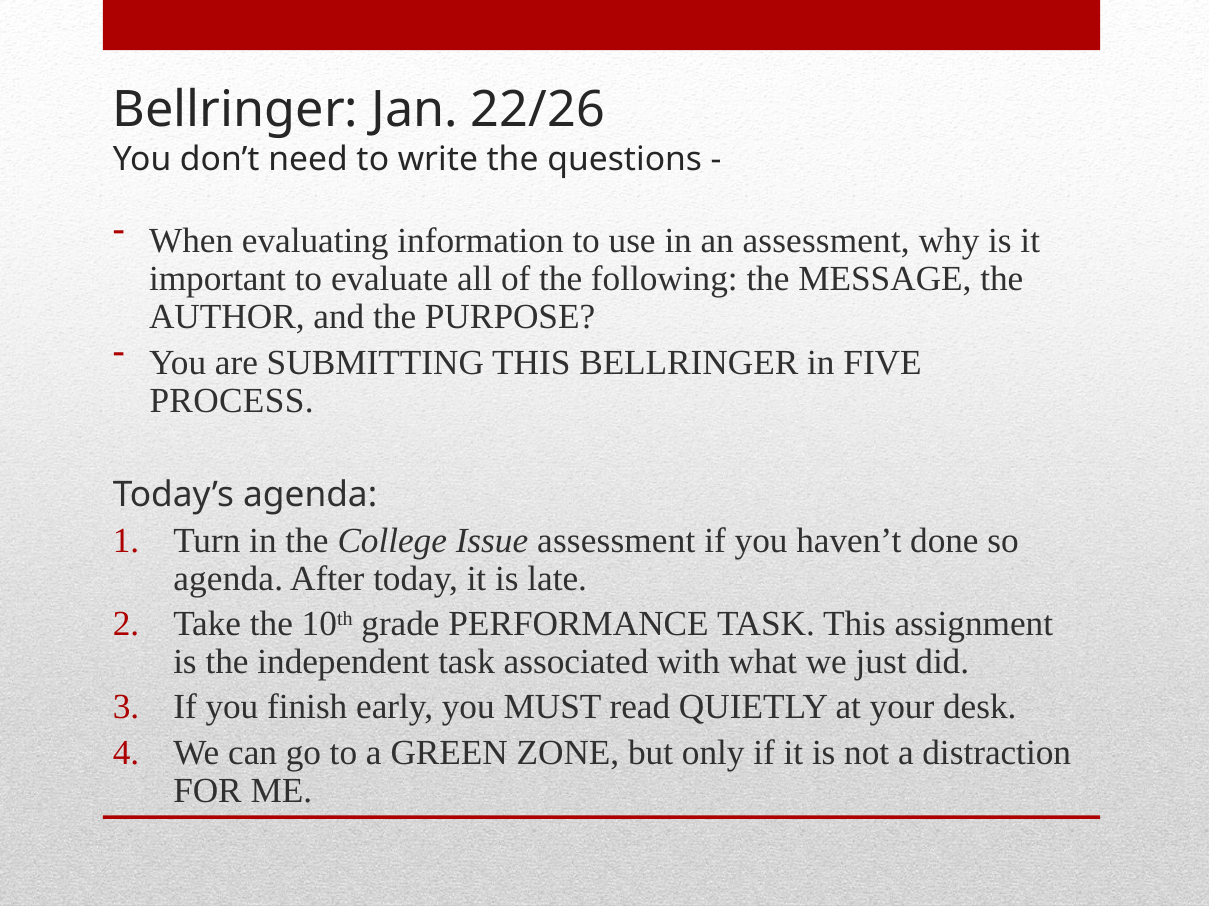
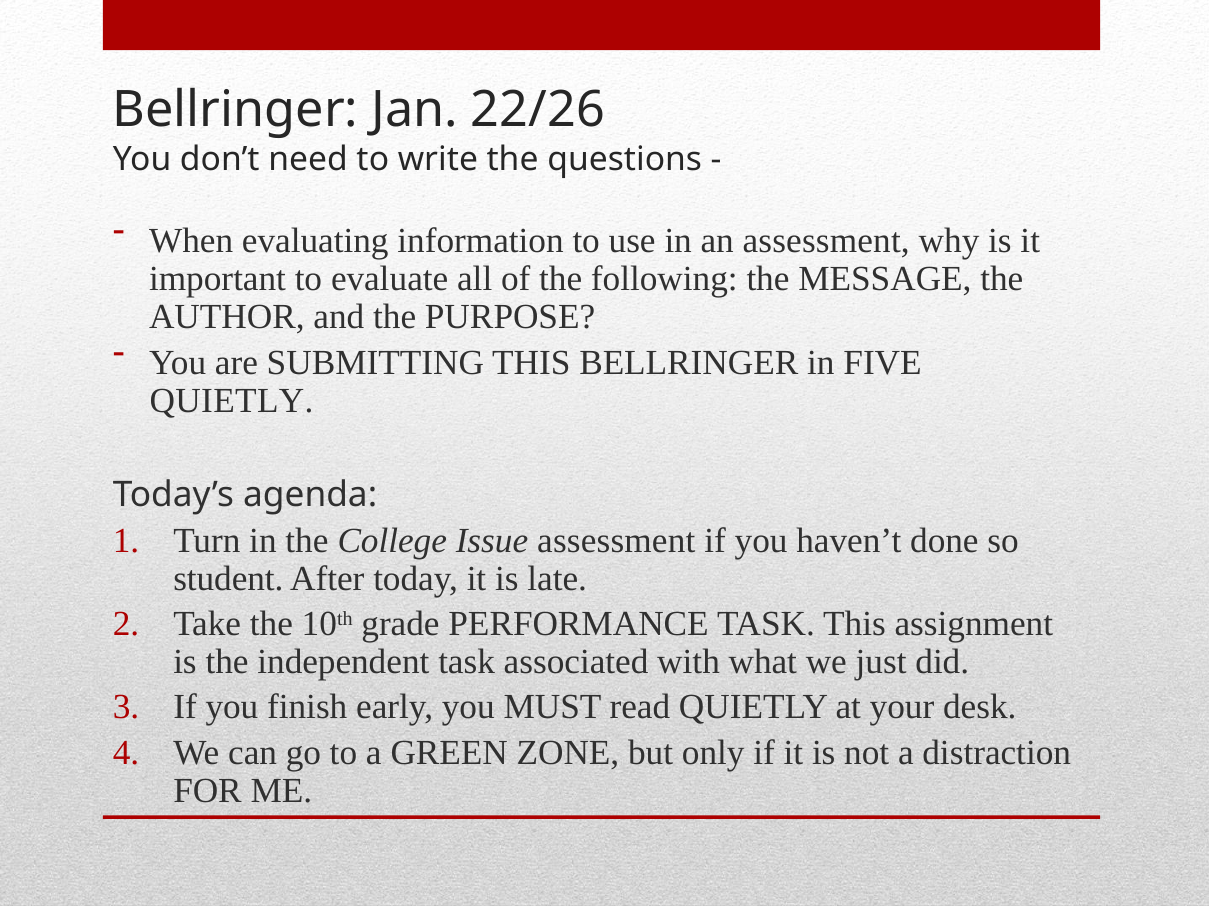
PROCESS at (232, 401): PROCESS -> QUIETLY
agenda at (228, 579): agenda -> student
